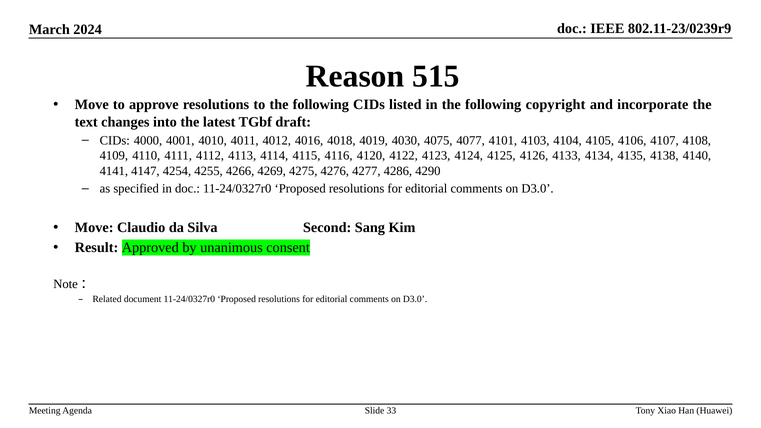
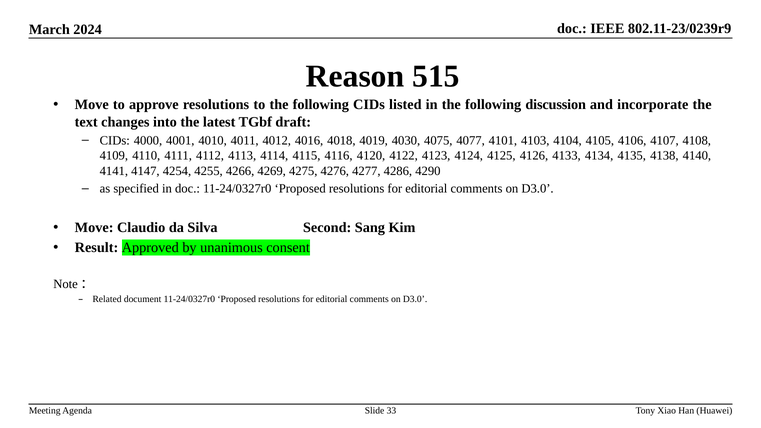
copyright: copyright -> discussion
